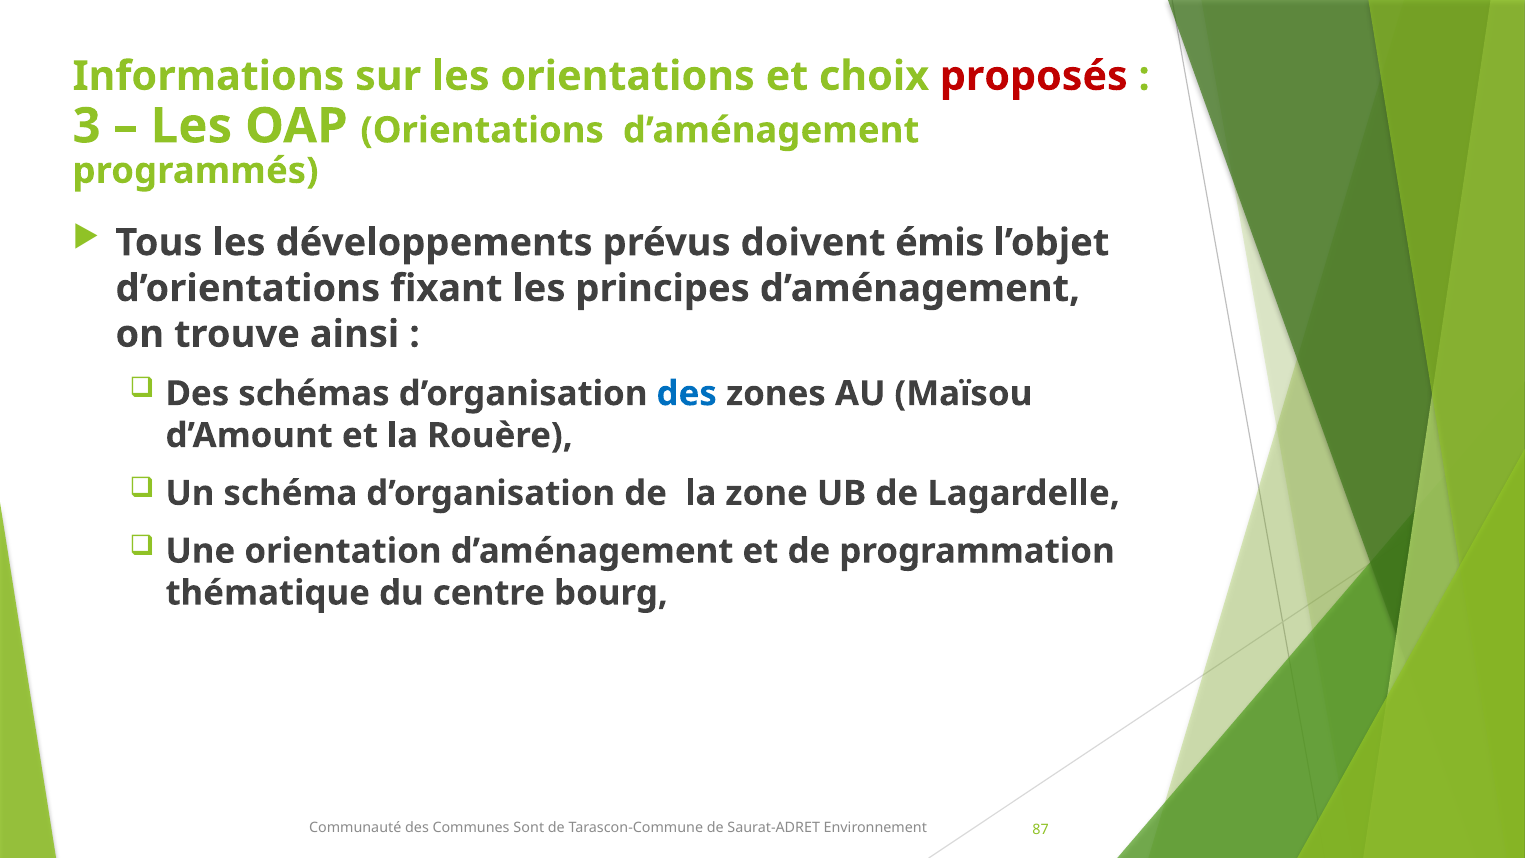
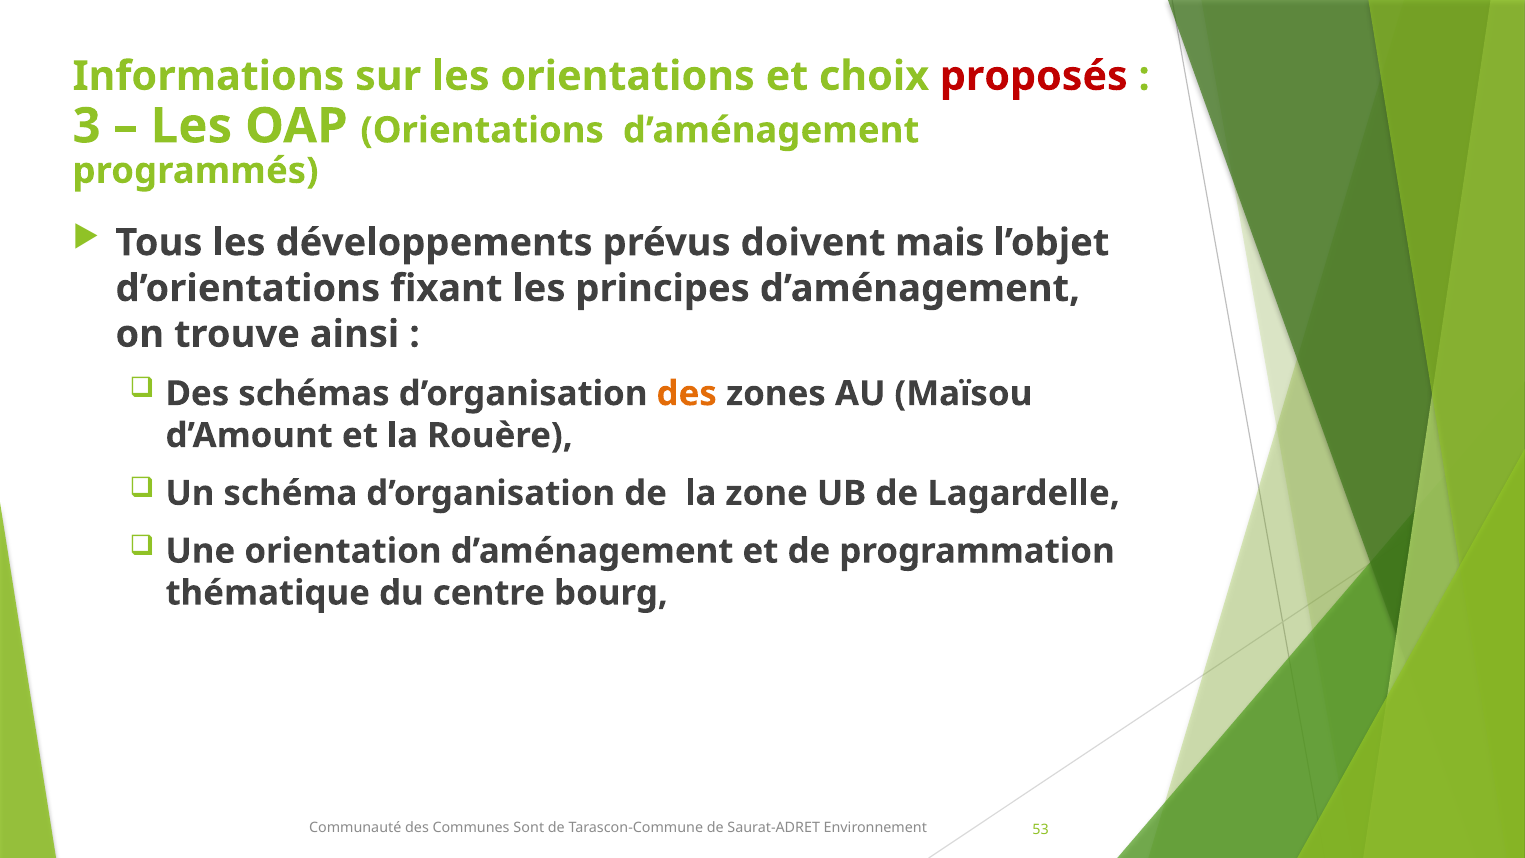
émis: émis -> mais
des at (687, 394) colour: blue -> orange
87: 87 -> 53
